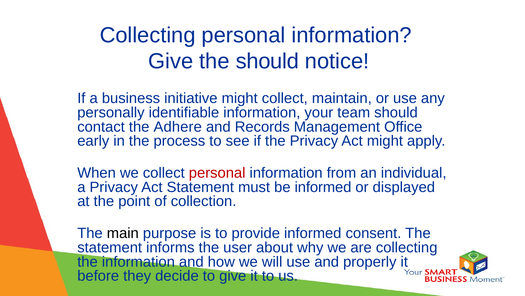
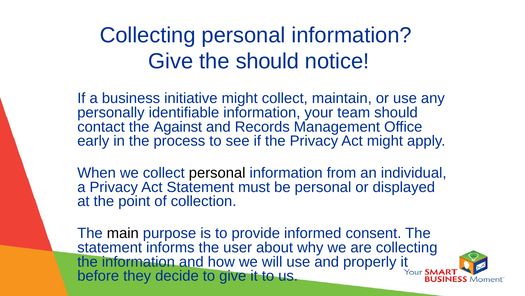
Adhere: Adhere -> Against
personal at (217, 173) colour: red -> black
be informed: informed -> personal
